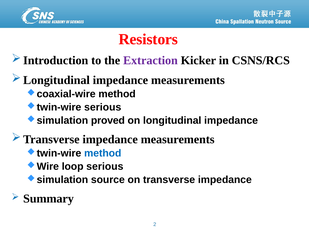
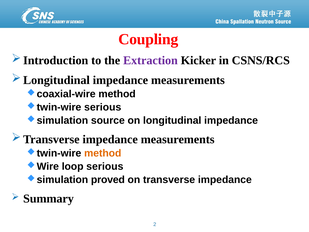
Resistors: Resistors -> Coupling
proved: proved -> source
method at (103, 153) colour: blue -> orange
source: source -> proved
